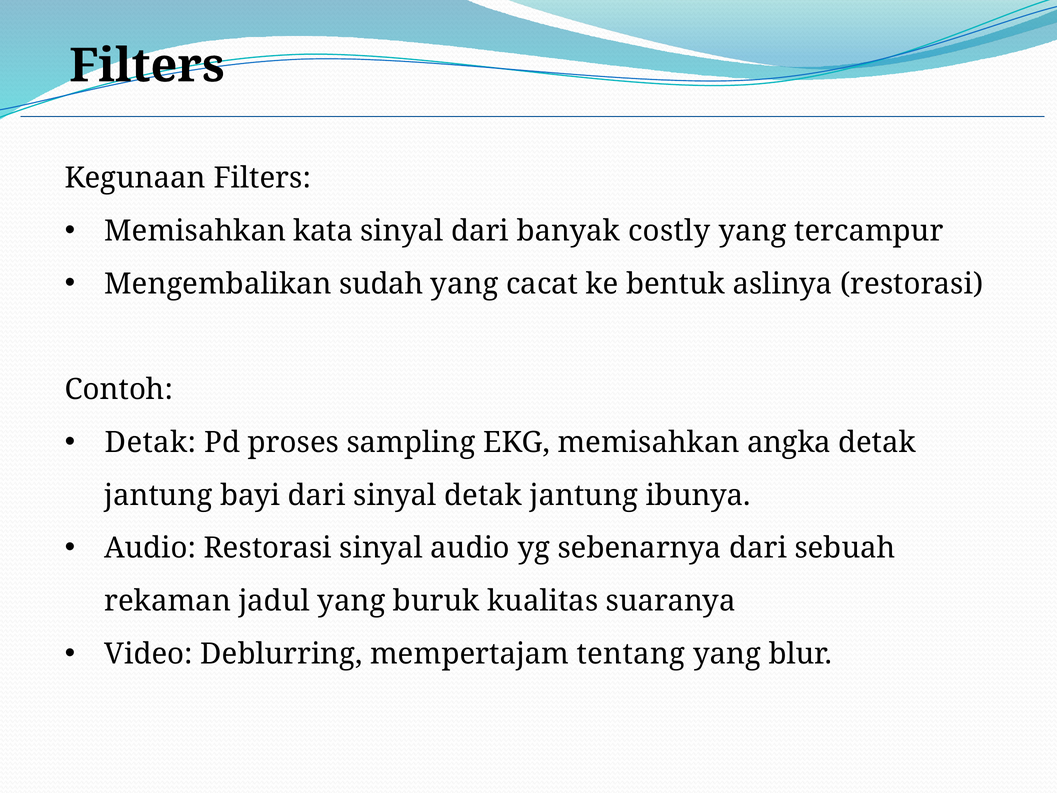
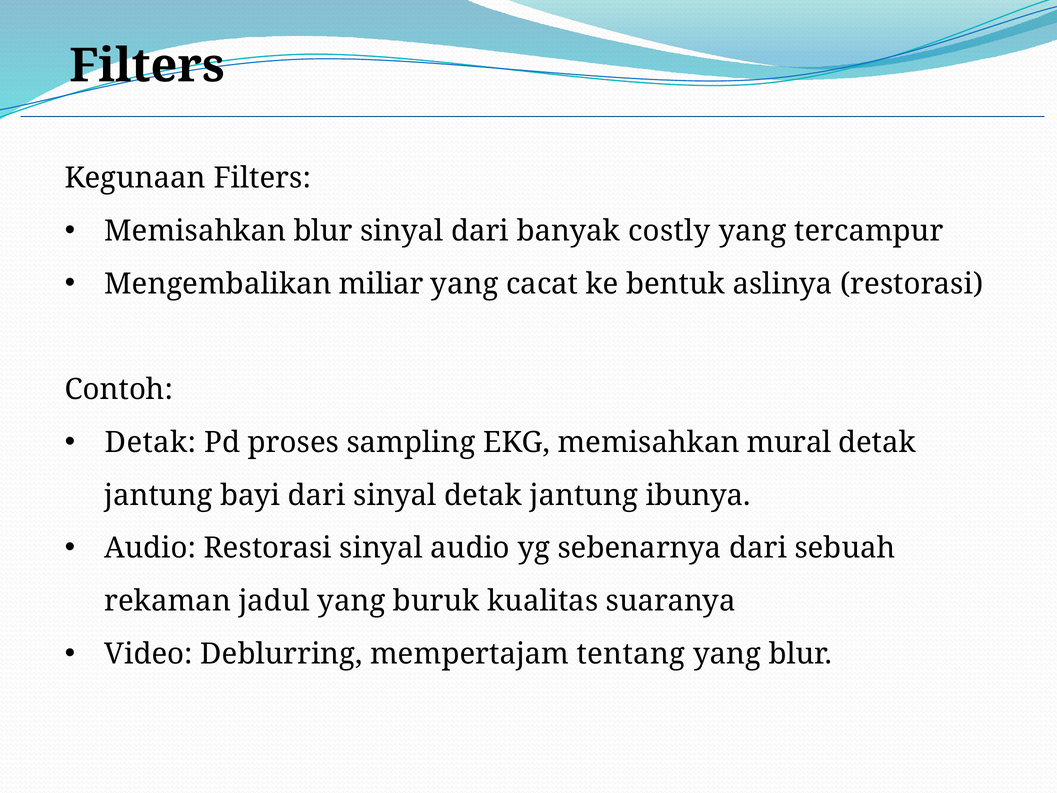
Memisahkan kata: kata -> blur
sudah: sudah -> miliar
angka: angka -> mural
